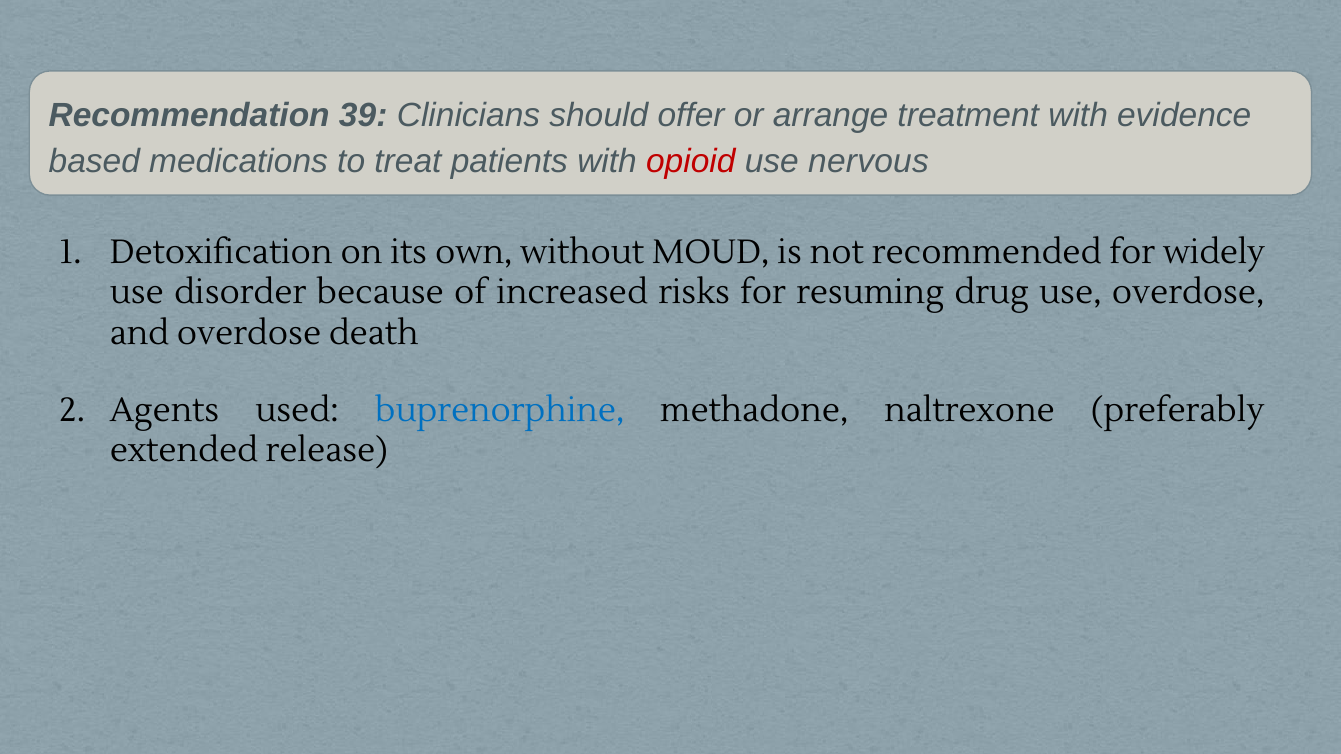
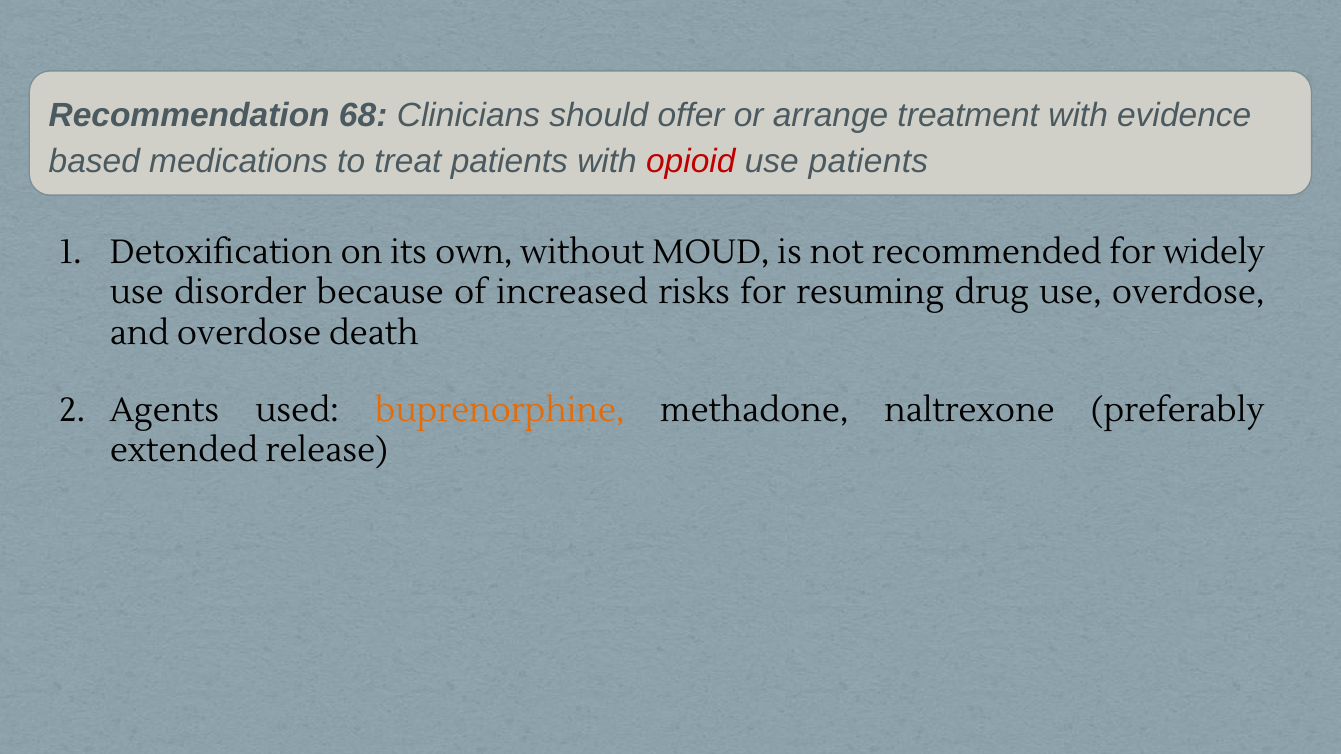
39: 39 -> 68
use nervous: nervous -> patients
buprenorphine colour: blue -> orange
